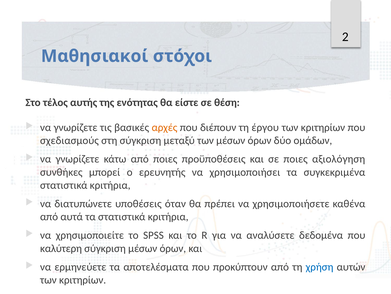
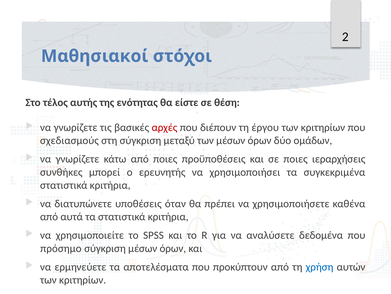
αρχές colour: orange -> red
αξιολόγηση: αξιολόγηση -> ιεραρχήσεις
καλύτερη: καλύτερη -> πρόσημο
